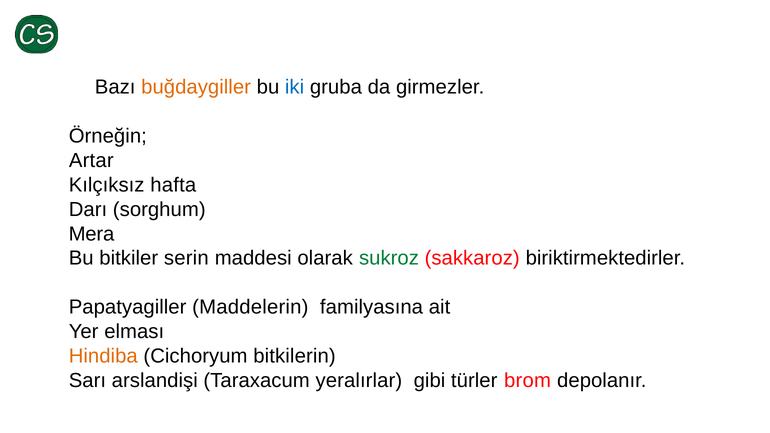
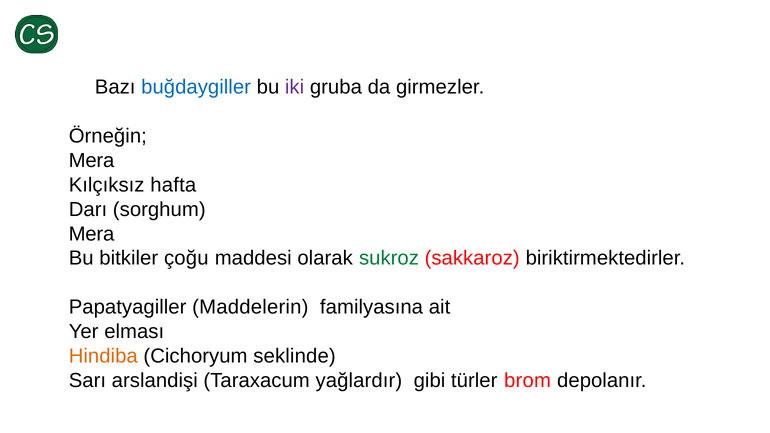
buğdaygiller colour: orange -> blue
iki colour: blue -> purple
Artar at (91, 161): Artar -> Mera
serin: serin -> çoğu
bitkilerin: bitkilerin -> seklinde
yeralırlar: yeralırlar -> yağlardır
